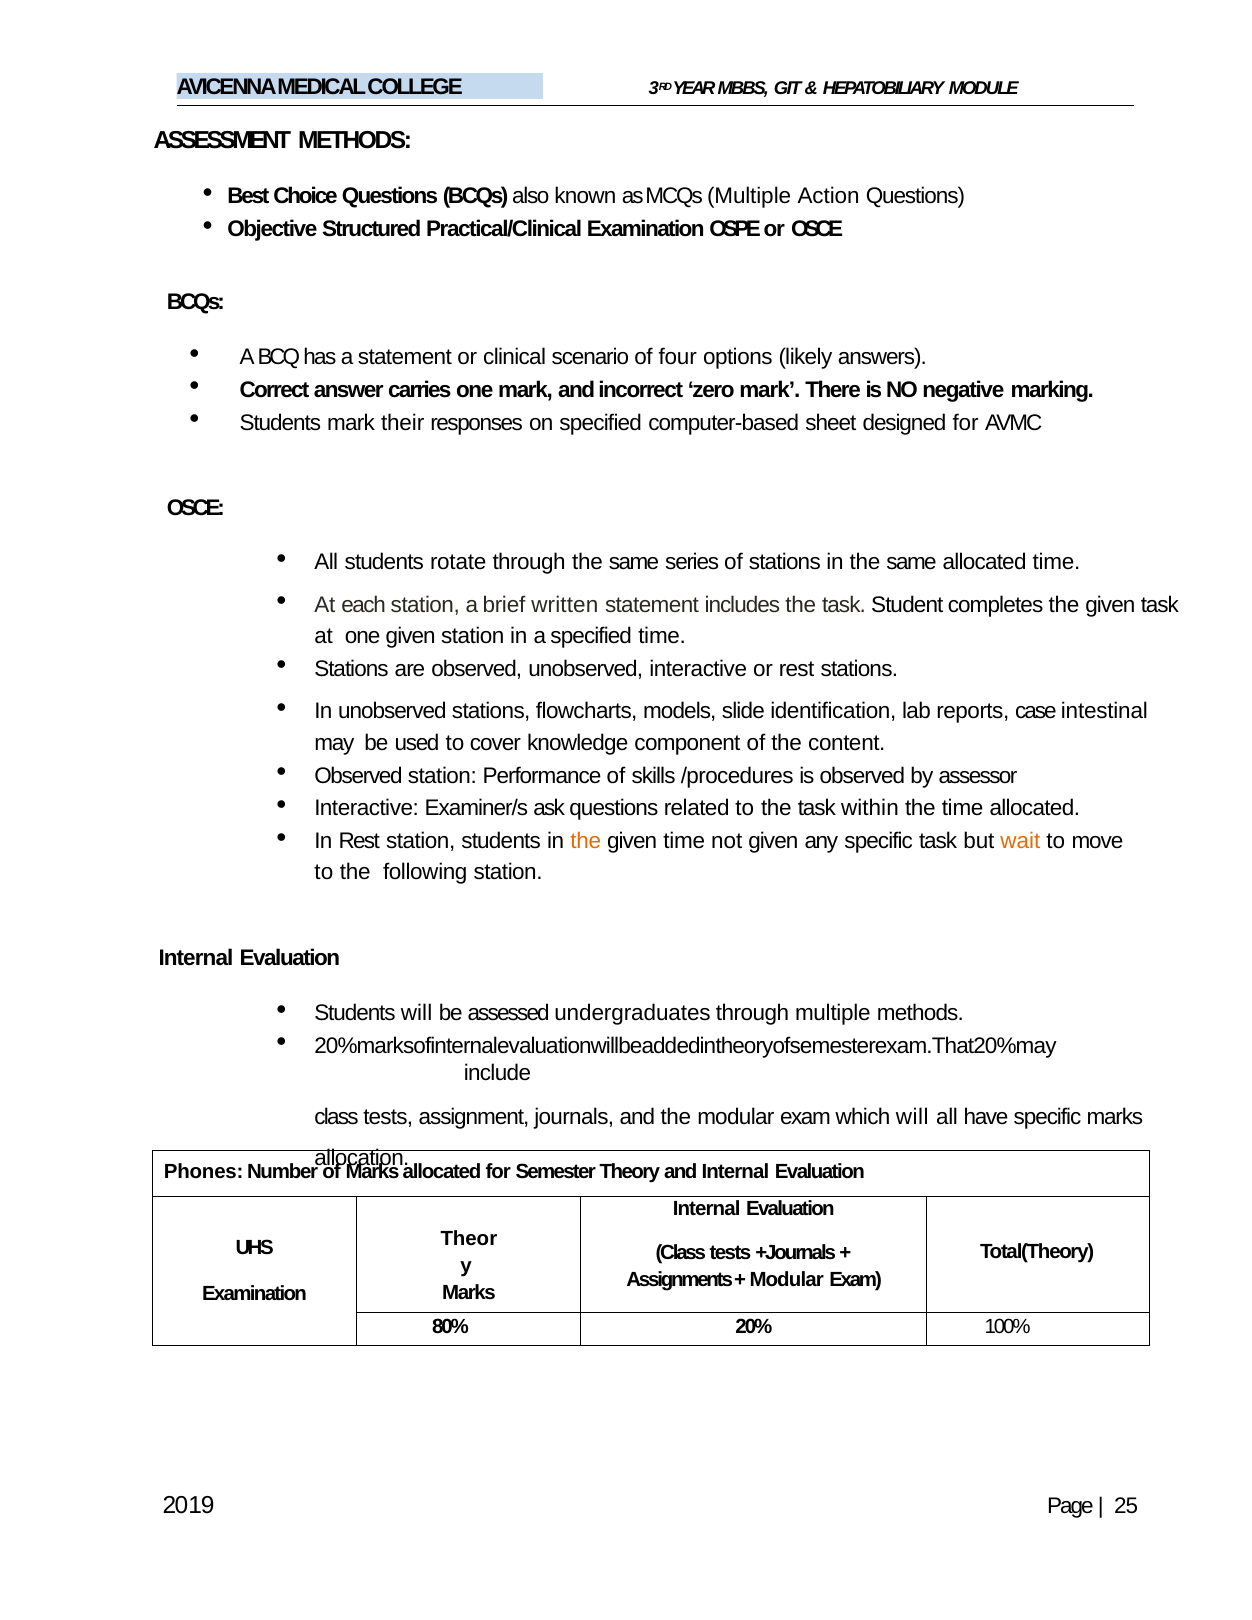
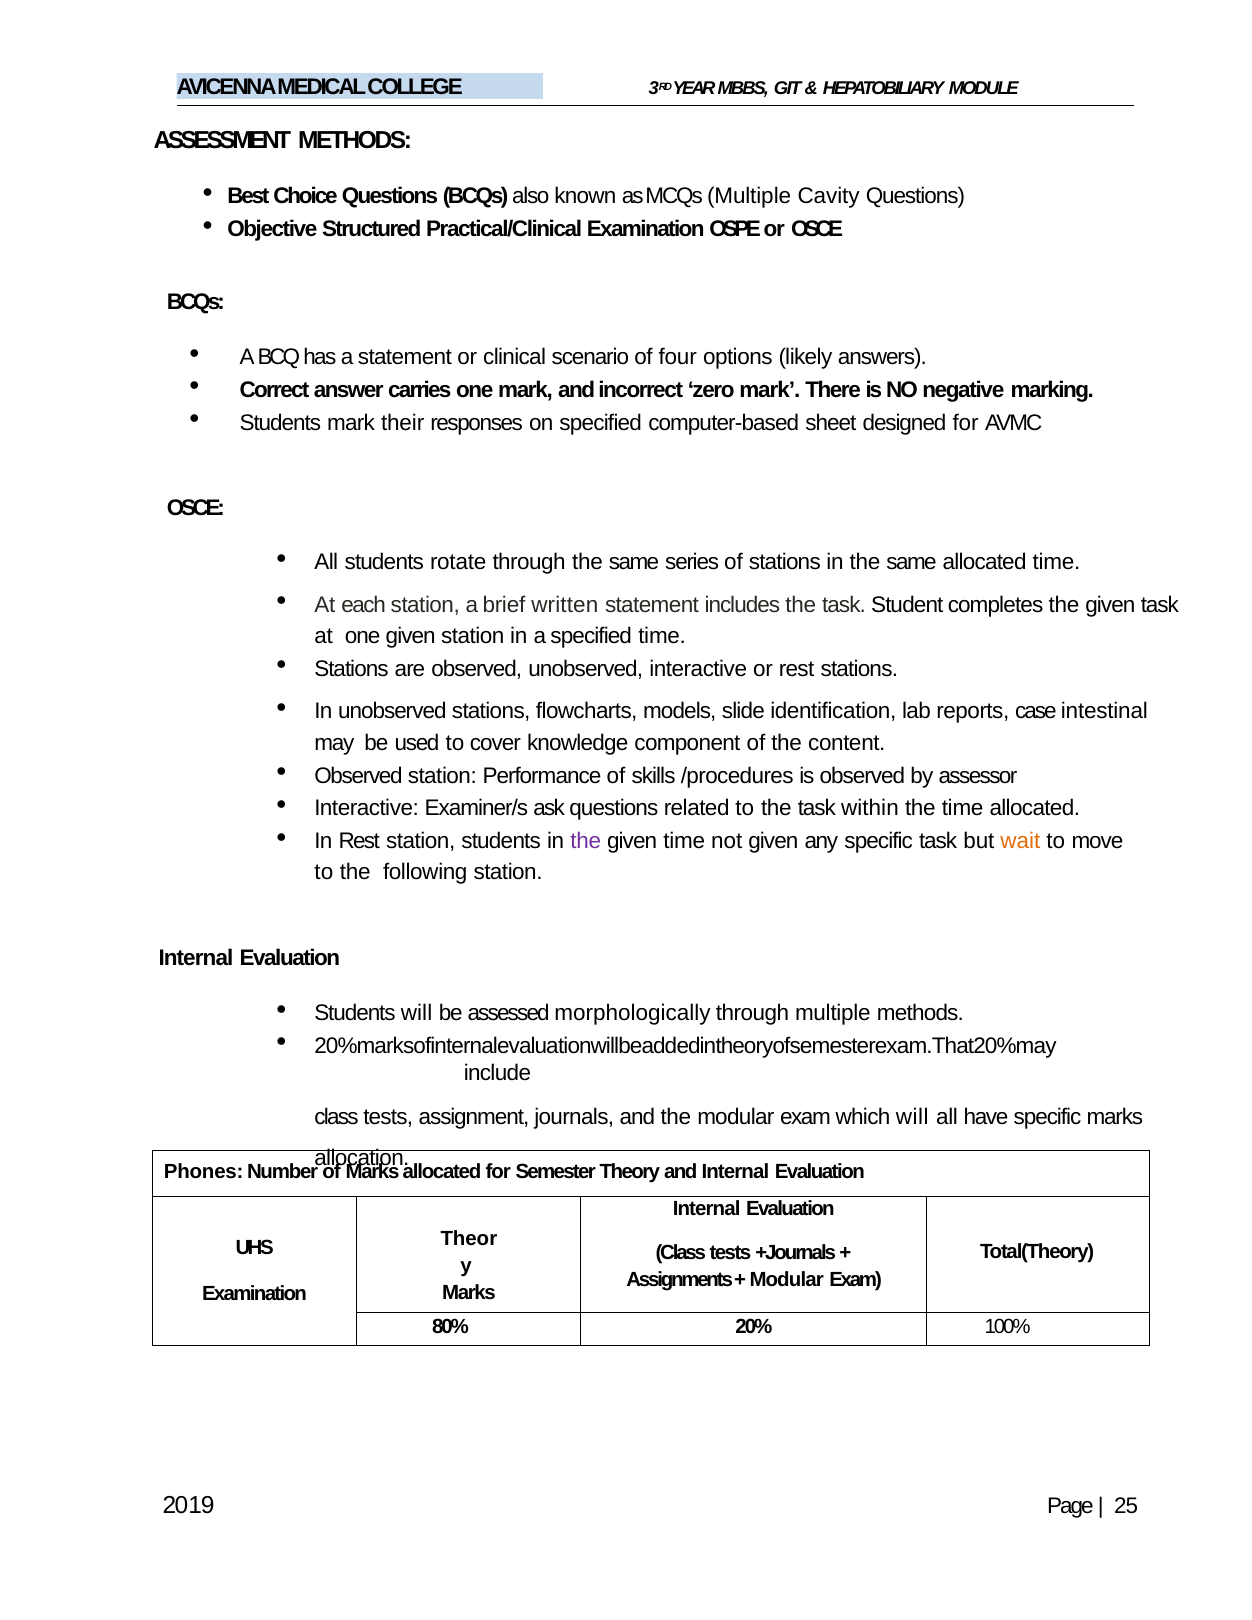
Action: Action -> Cavity
the at (586, 841) colour: orange -> purple
undergraduates: undergraduates -> morphologically
